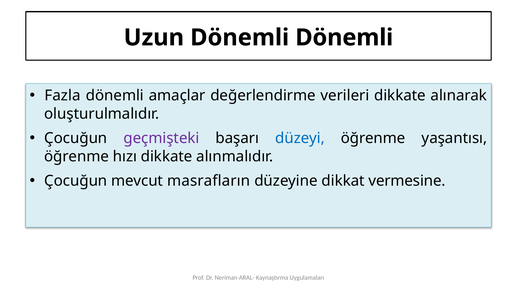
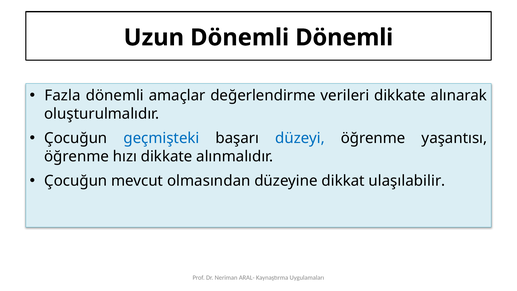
geçmişteki colour: purple -> blue
masrafların: masrafların -> olmasından
vermesine: vermesine -> ulaşılabilir
